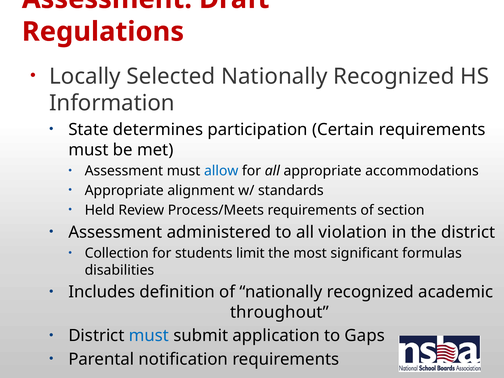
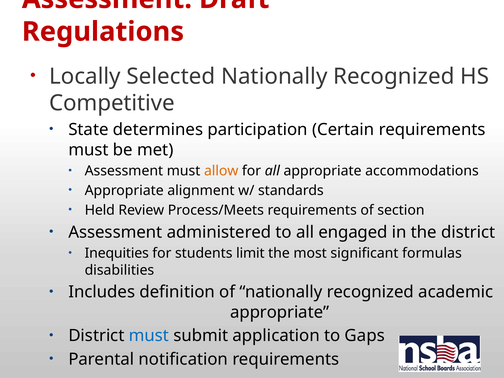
Information: Information -> Competitive
allow colour: blue -> orange
violation: violation -> engaged
Collection: Collection -> Inequities
throughout at (279, 312): throughout -> appropriate
